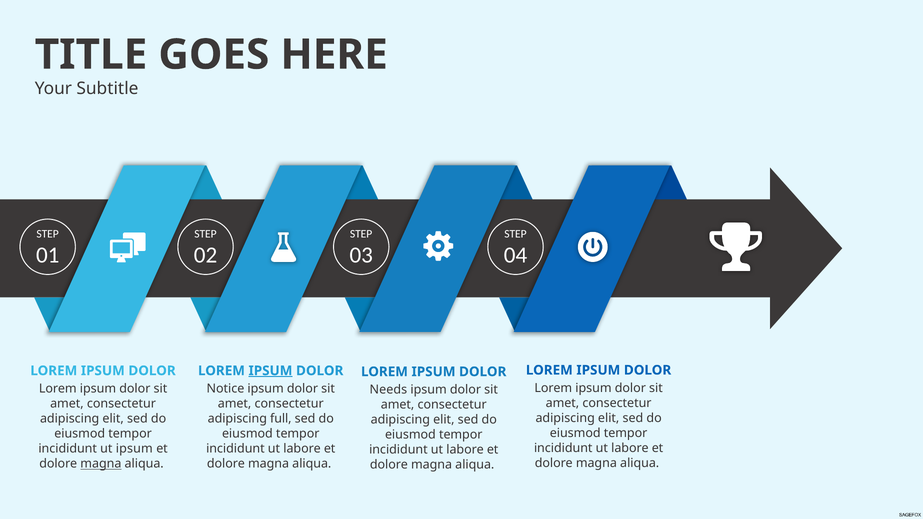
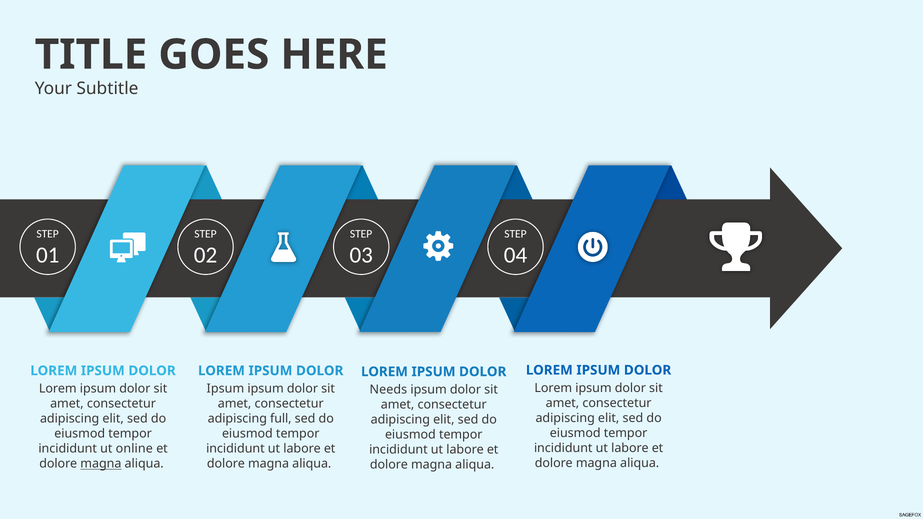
IPSUM at (270, 371) underline: present -> none
Notice at (225, 389): Notice -> Ipsum
ut ipsum: ipsum -> online
